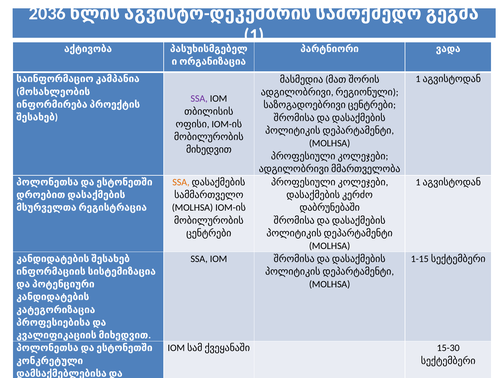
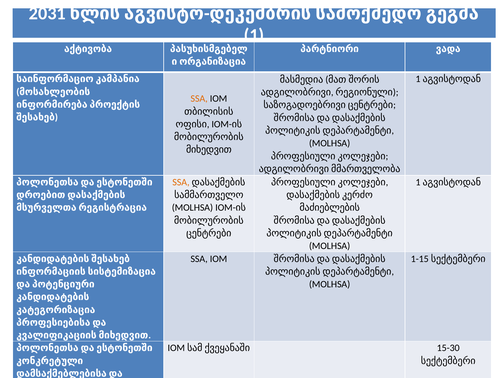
2036: 2036 -> 2031
SSA at (199, 99) colour: purple -> orange
დაბრუნებაში: დაბრუნებაში -> მაძიებლების
